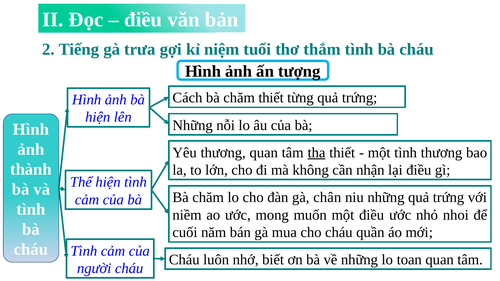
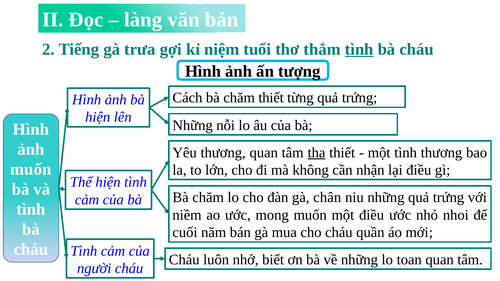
điều at (143, 20): điều -> làng
tình at (359, 49) underline: none -> present
thành at (31, 169): thành -> muốn
